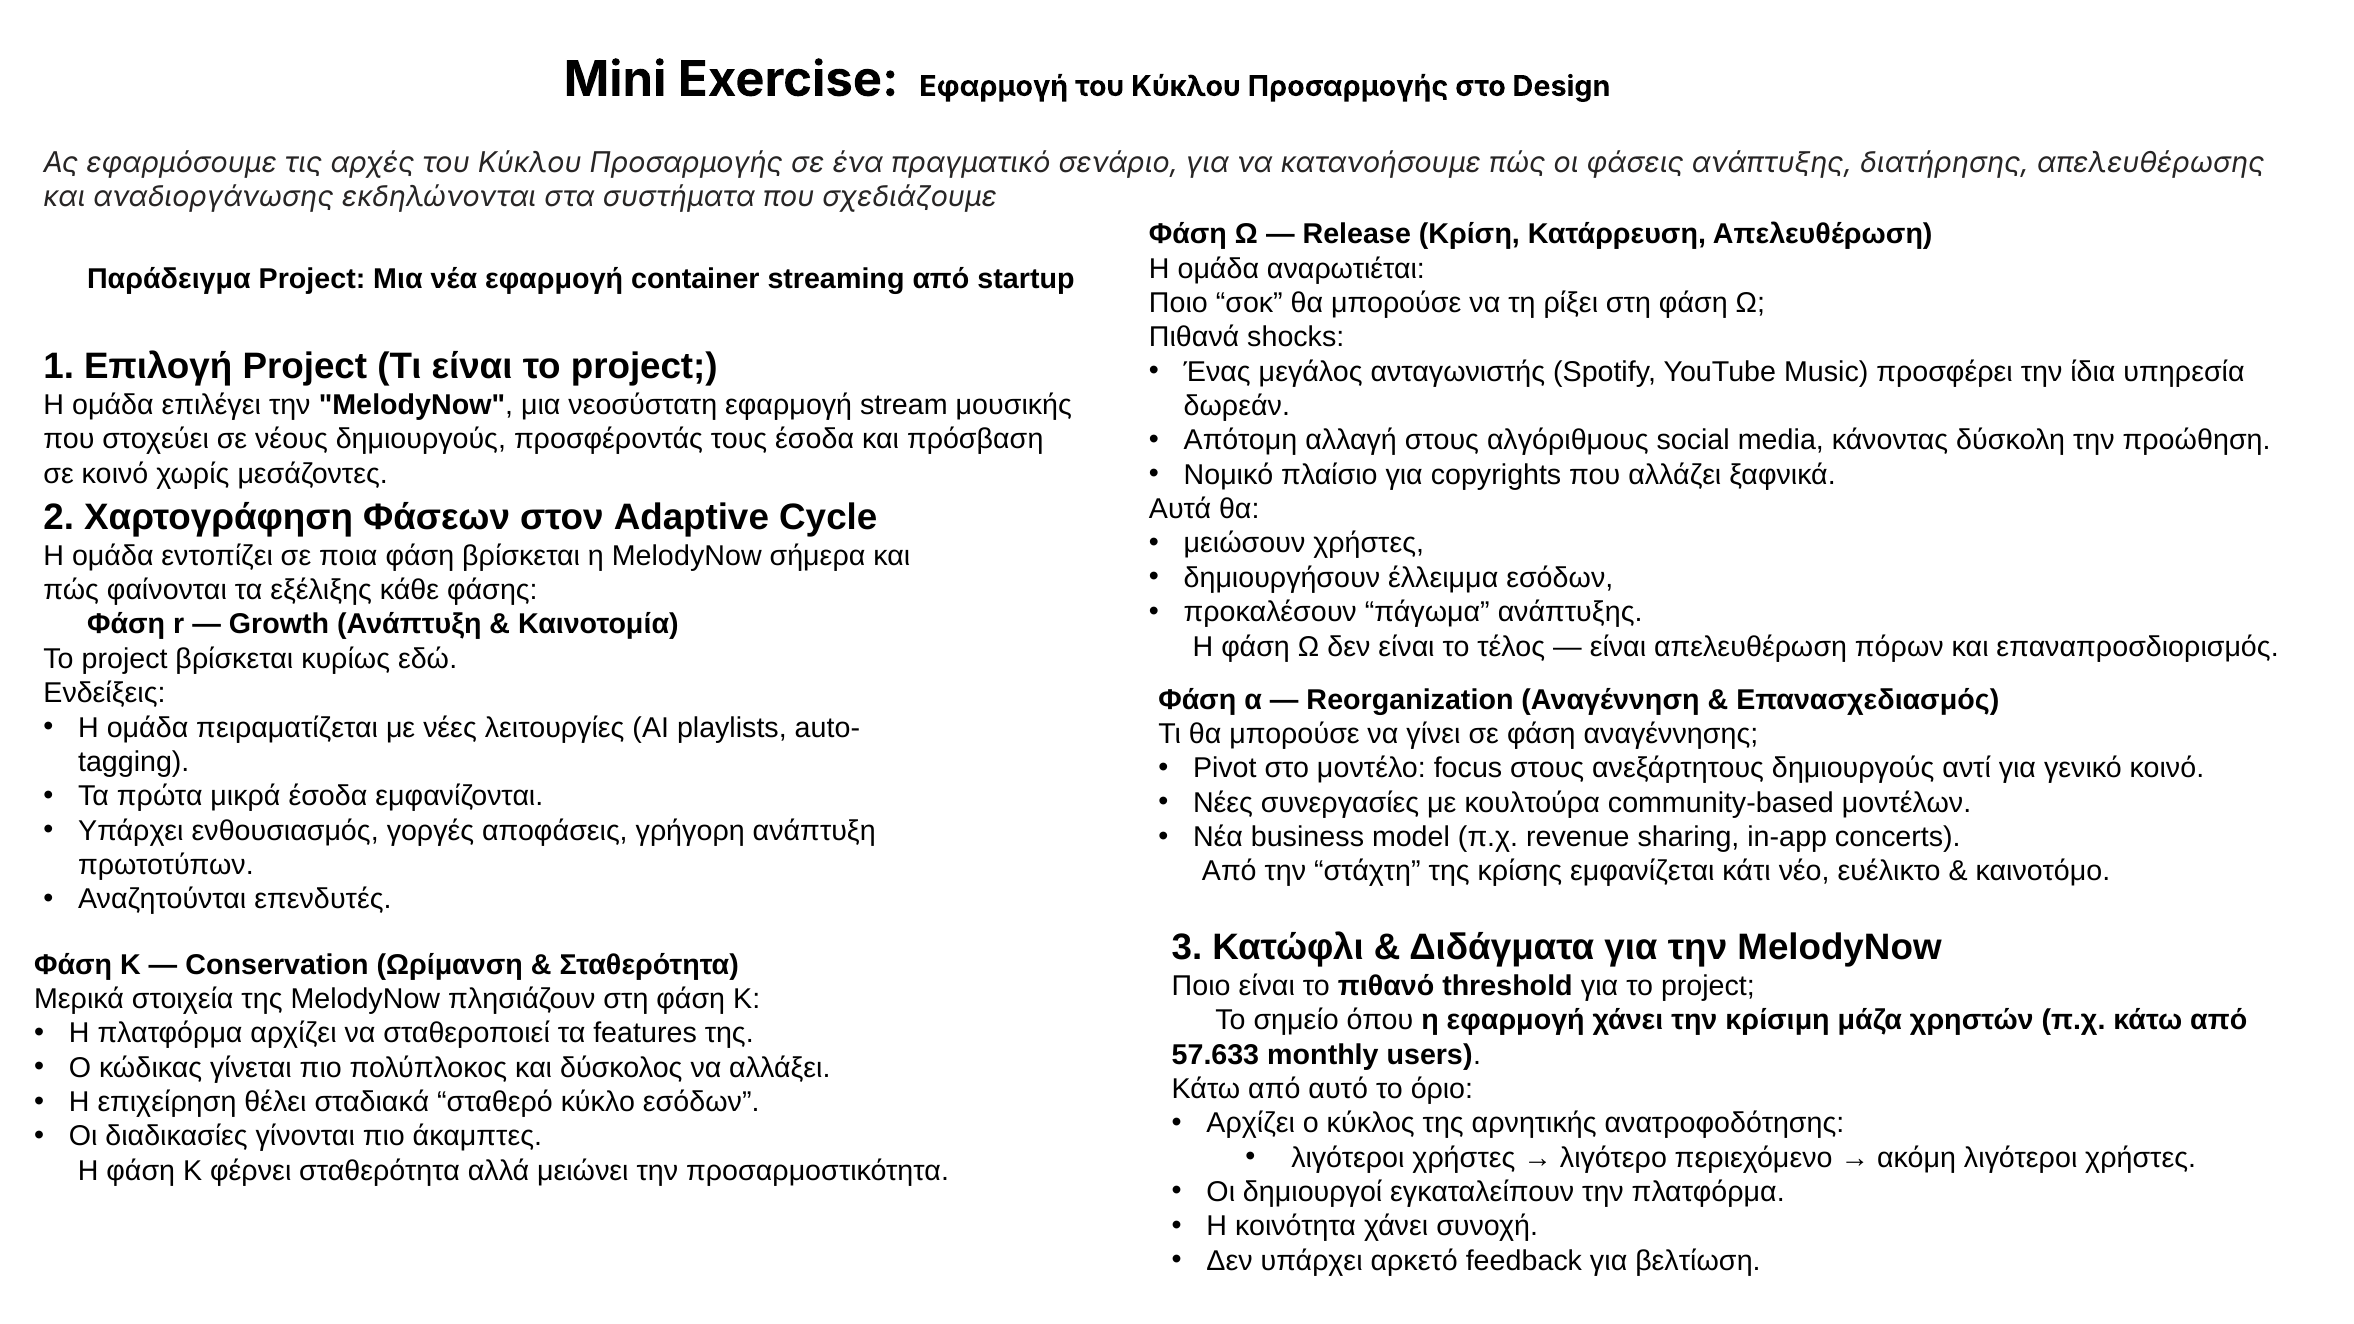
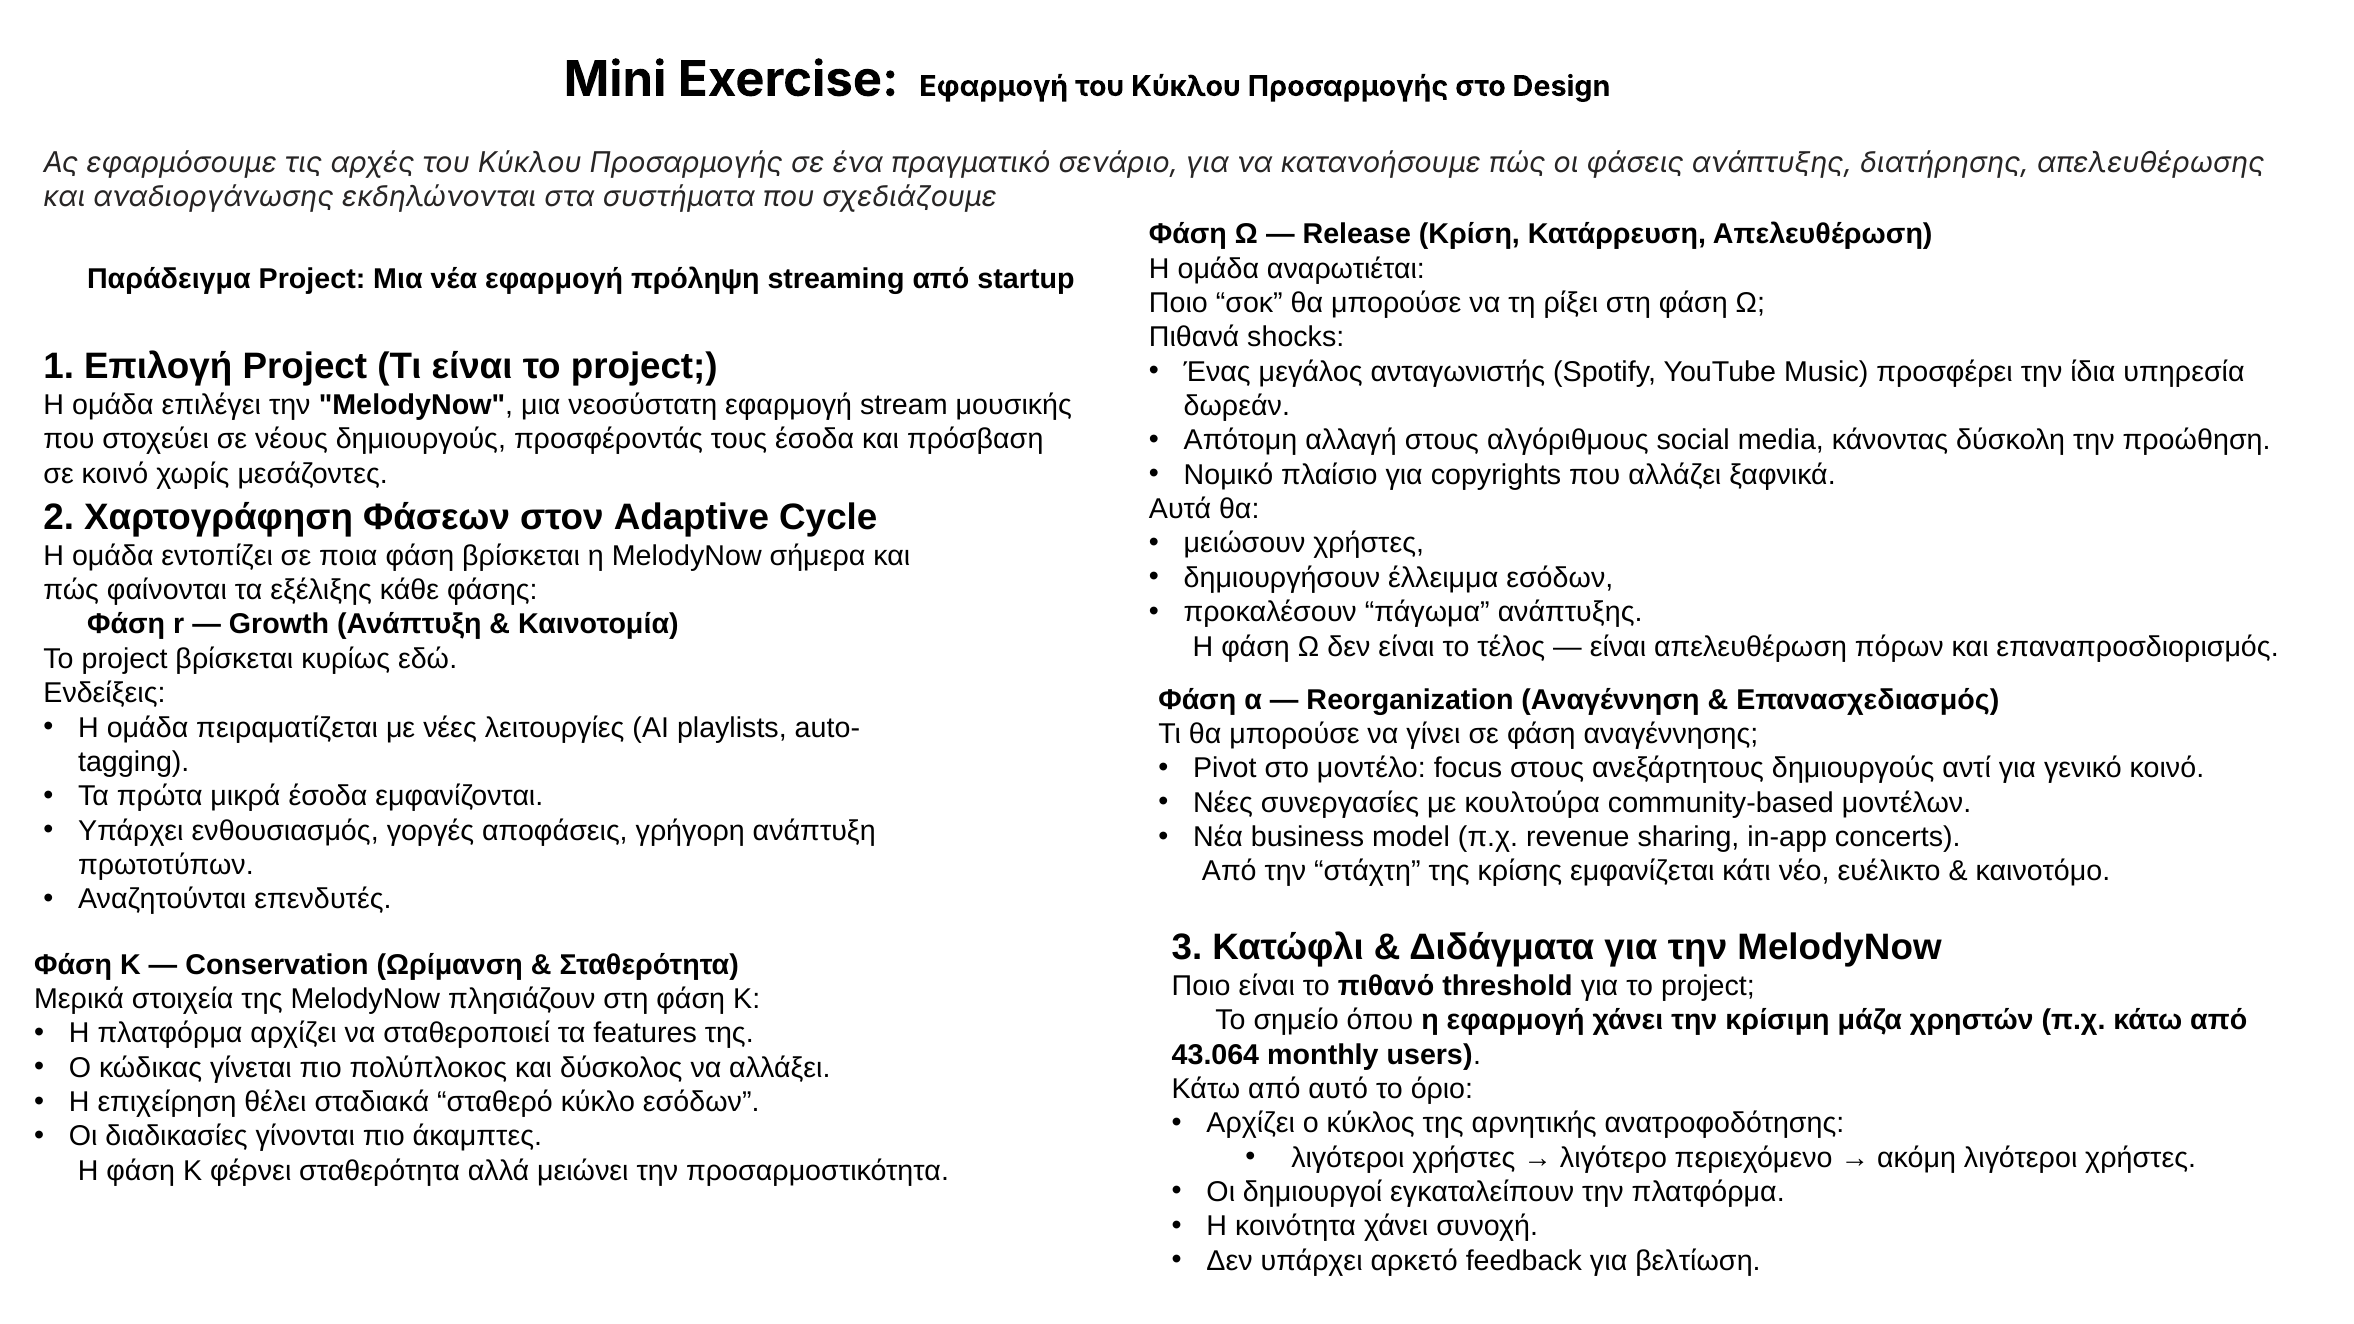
container: container -> πρόληψη
57.633: 57.633 -> 43.064
